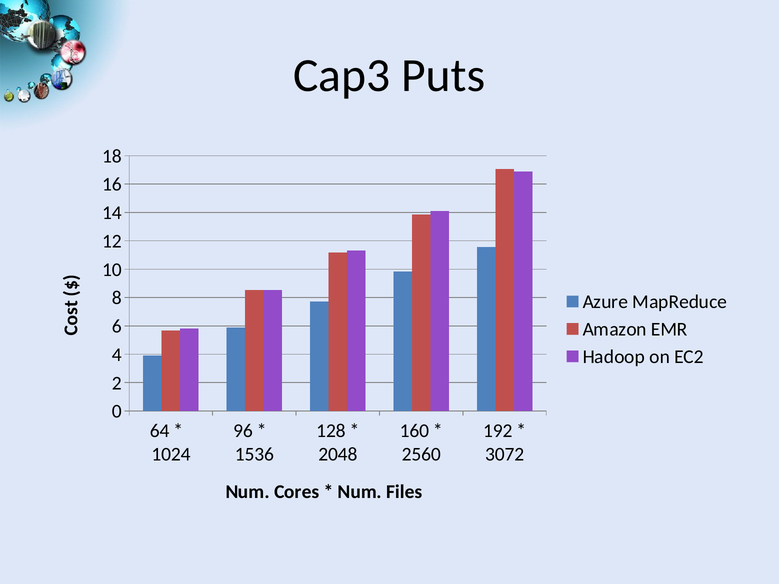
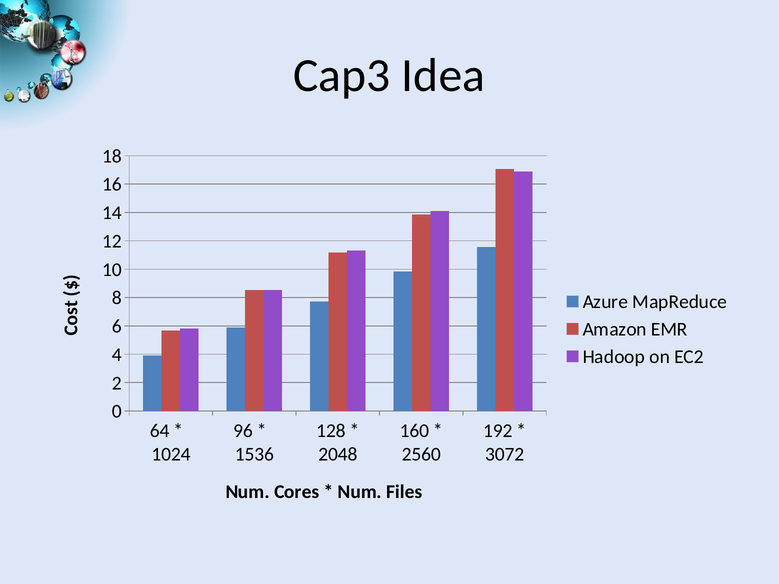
Puts: Puts -> Idea
